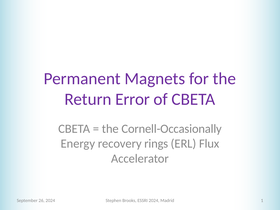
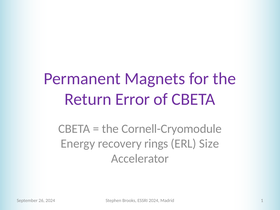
Cornell-Occasionally: Cornell-Occasionally -> Cornell-Cryomodule
Flux: Flux -> Size
